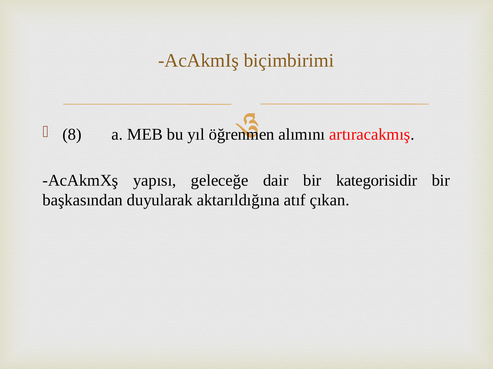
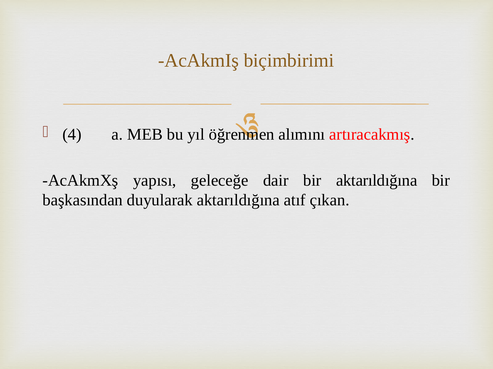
8: 8 -> 4
bir kategorisidir: kategorisidir -> aktarıldığına
